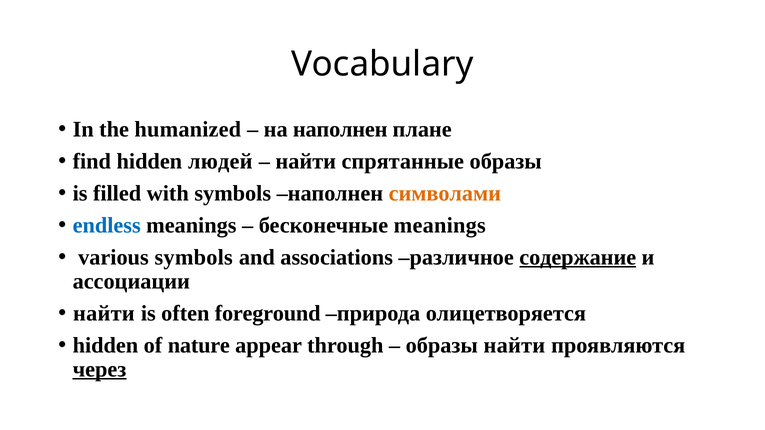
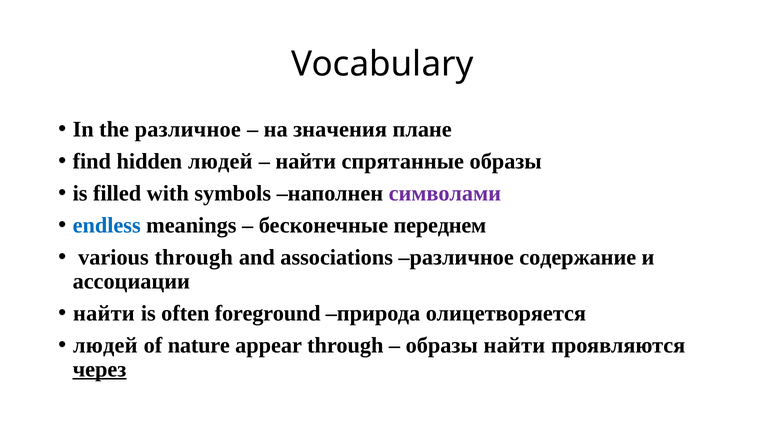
the humanized: humanized -> различное
на наполнен: наполнен -> значения
символами colour: orange -> purple
бесконечные meanings: meanings -> переднем
various symbols: symbols -> through
содержание underline: present -> none
hidden at (105, 346): hidden -> людей
